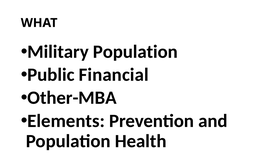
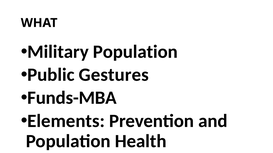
Financial: Financial -> Gestures
Other-MBA: Other-MBA -> Funds-MBA
